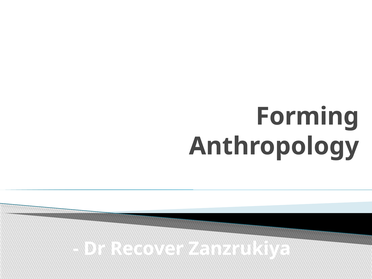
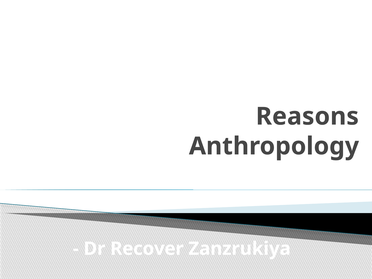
Forming: Forming -> Reasons
